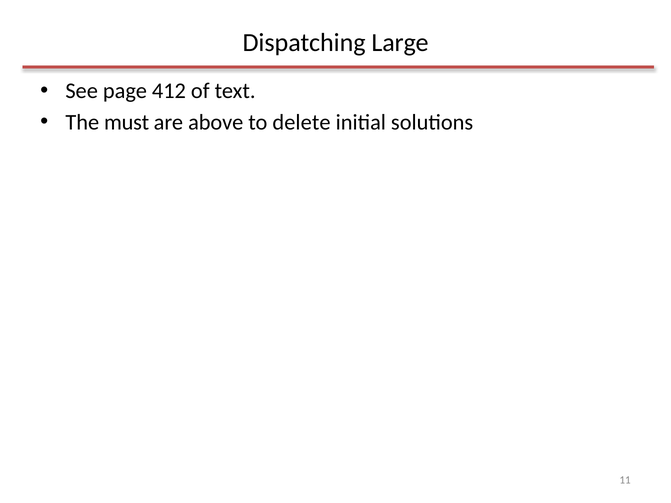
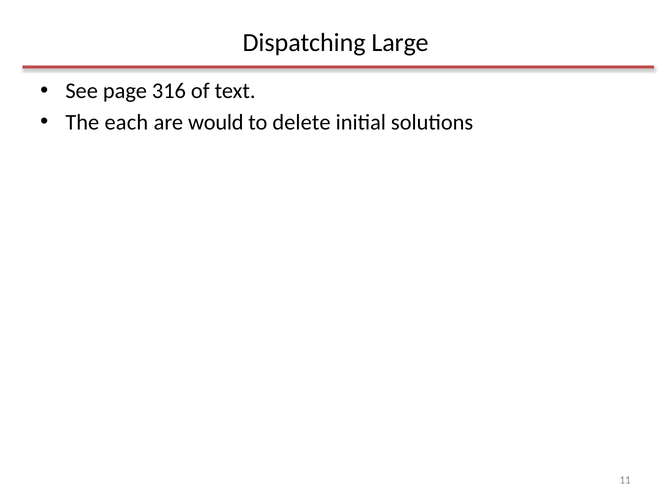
412: 412 -> 316
must: must -> each
above: above -> would
